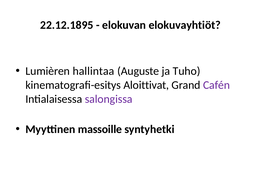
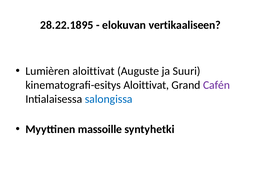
22.12.1895: 22.12.1895 -> 28.22.1895
elokuvayhtiöt: elokuvayhtiöt -> vertikaaliseen
Lumièren hallintaa: hallintaa -> aloittivat
Tuho: Tuho -> Suuri
salongissa colour: purple -> blue
